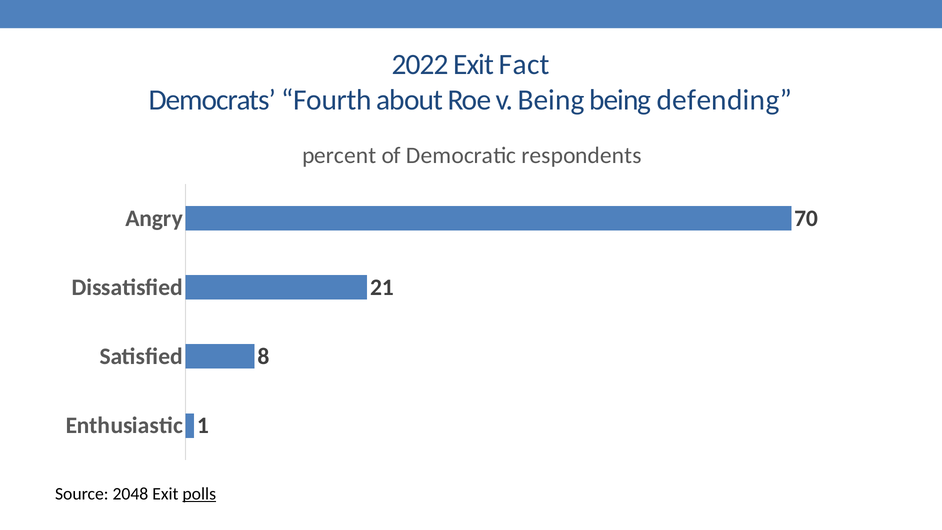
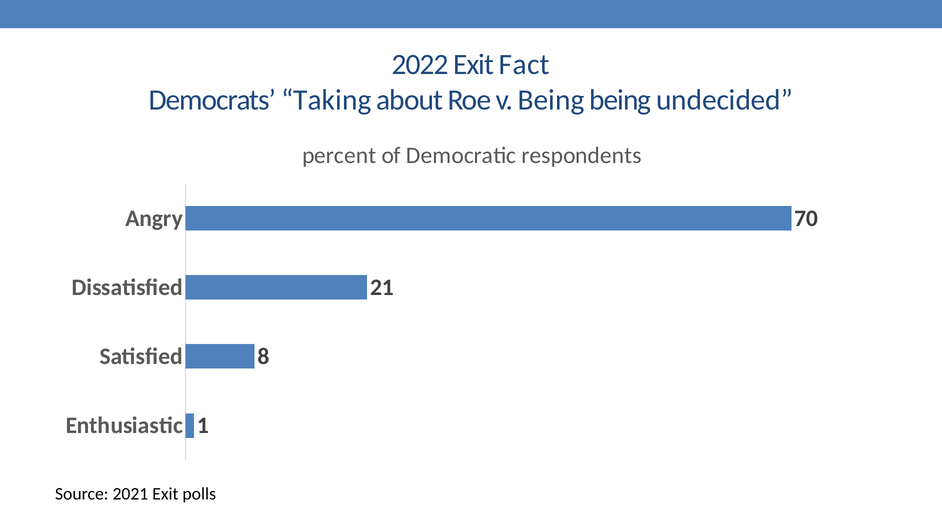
Fourth: Fourth -> Taking
defending: defending -> undecided
2048: 2048 -> 2021
polls underline: present -> none
